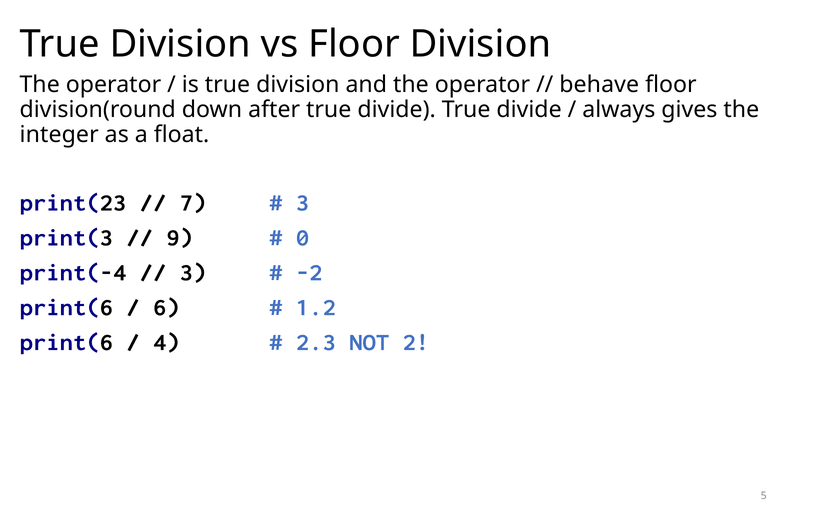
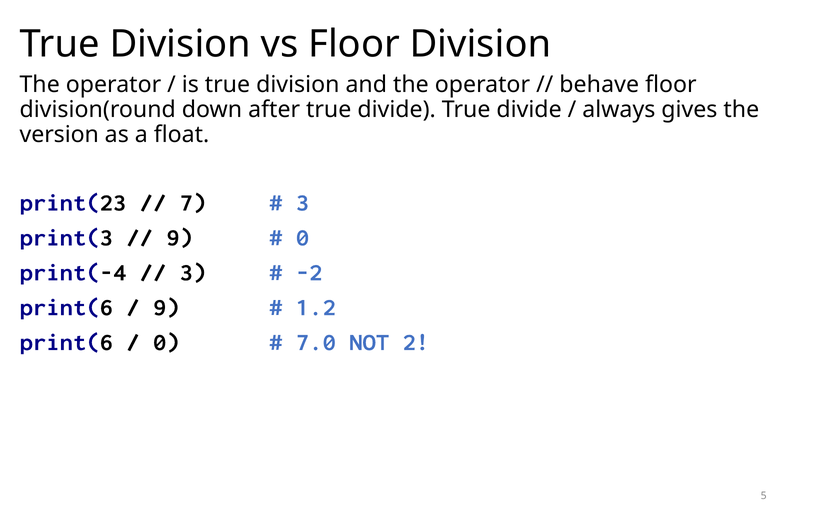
integer: integer -> version
6 at (166, 307): 6 -> 9
4 at (166, 342): 4 -> 0
2.3: 2.3 -> 7.0
